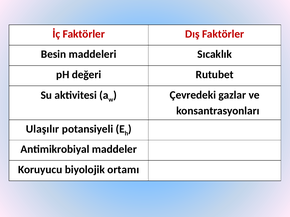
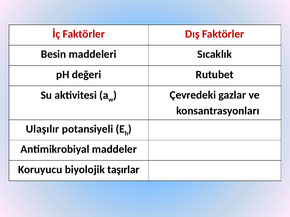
ortamı: ortamı -> taşırlar
